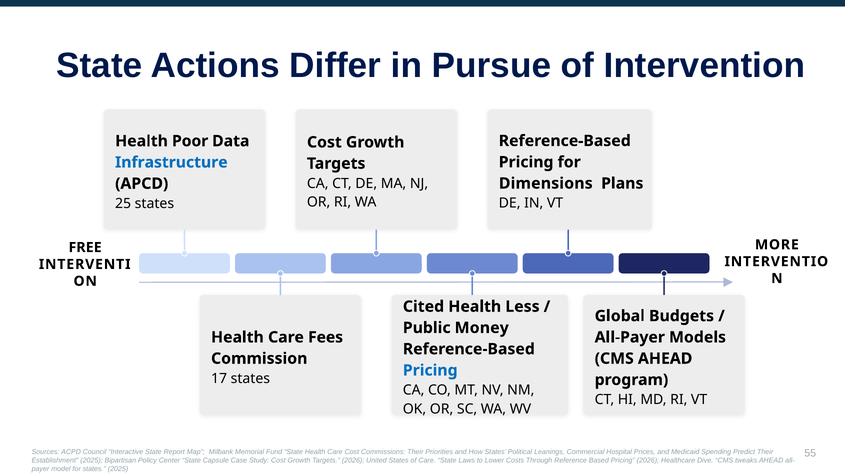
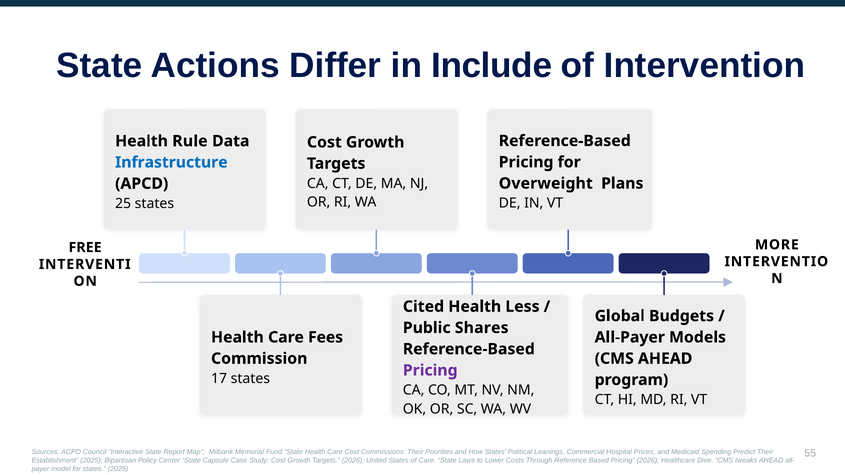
Pursue: Pursue -> Include
Poor: Poor -> Rule
Dimensions: Dimensions -> Overweight
Money: Money -> Shares
Pricing at (430, 371) colour: blue -> purple
